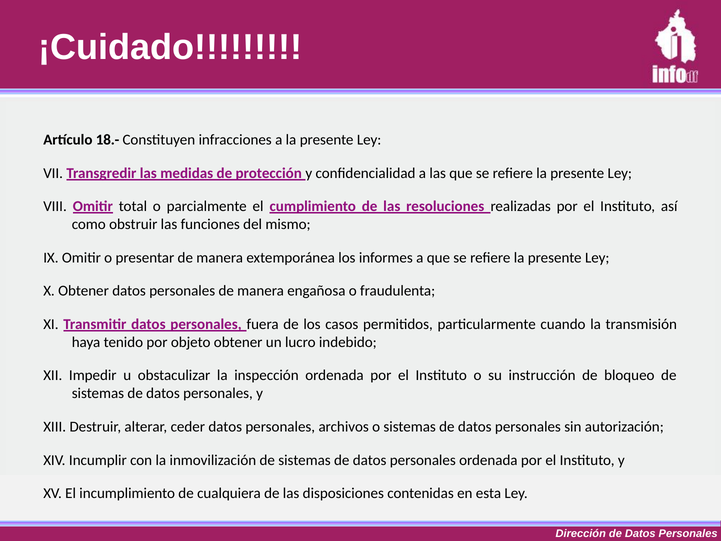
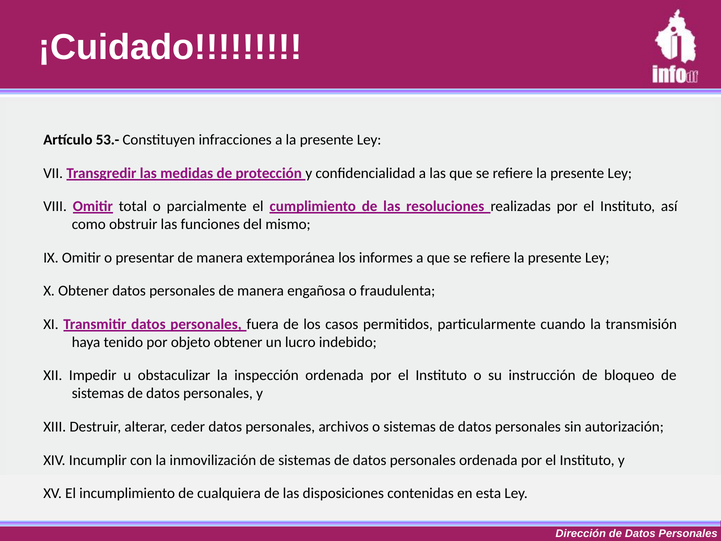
18.-: 18.- -> 53.-
